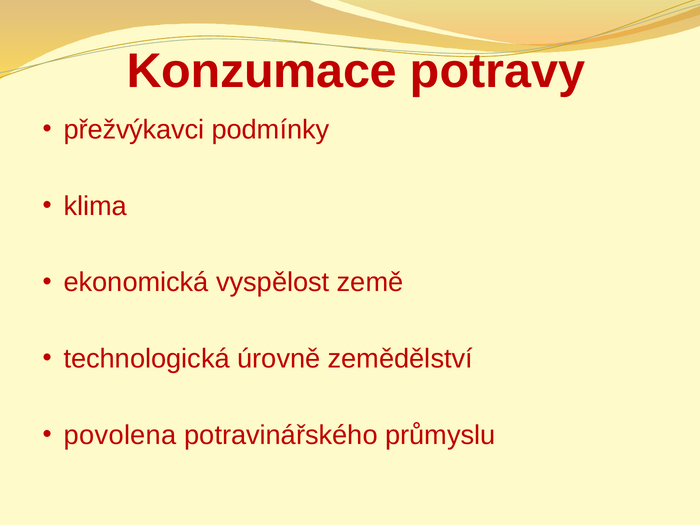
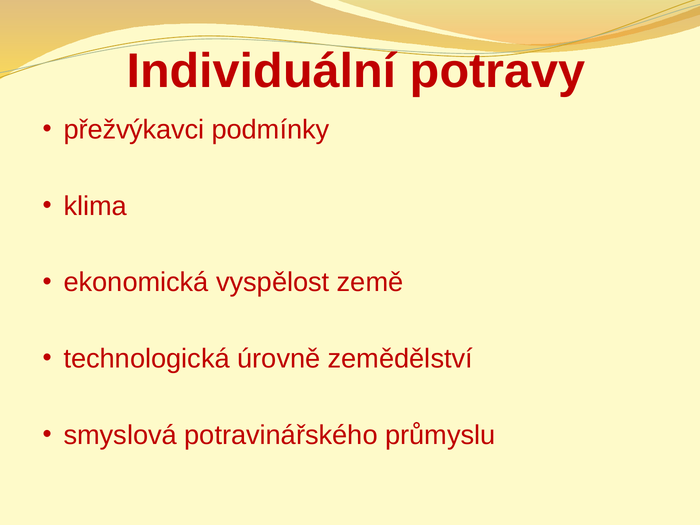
Konzumace: Konzumace -> Individuální
povolena: povolena -> smyslová
